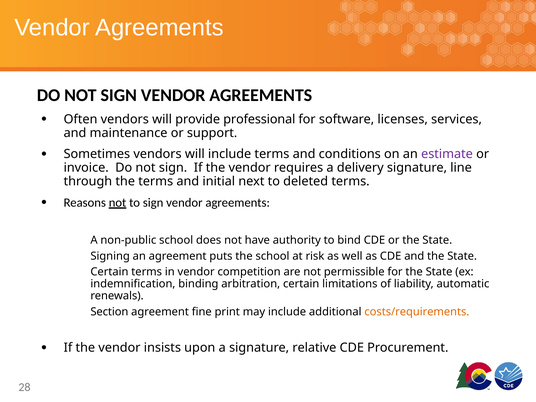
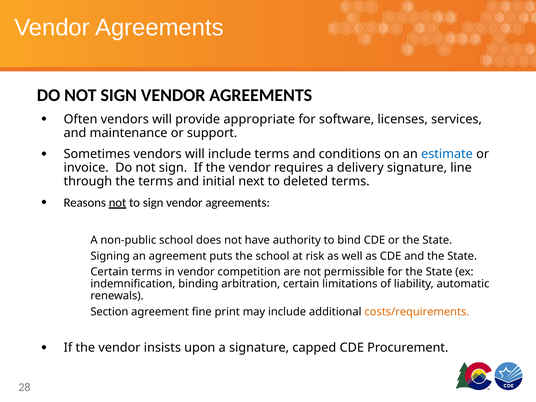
professional: professional -> appropriate
estimate colour: purple -> blue
relative: relative -> capped
